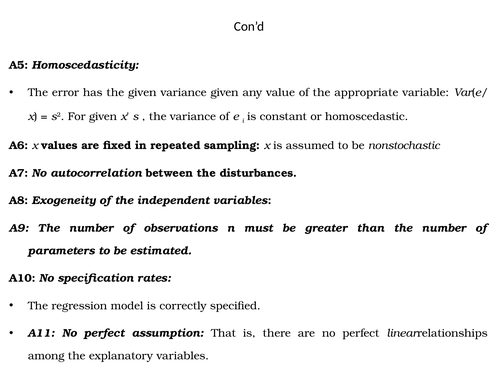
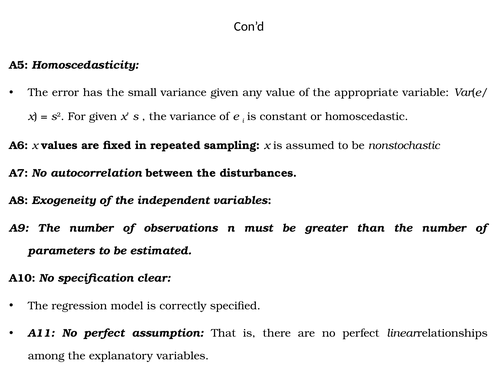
the given: given -> small
rates: rates -> clear
